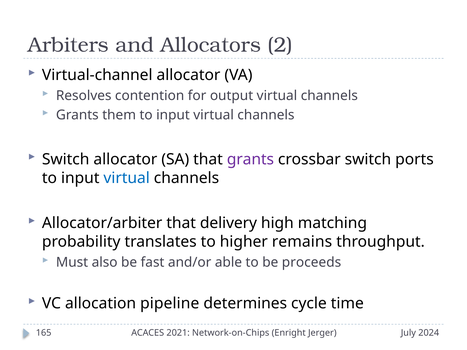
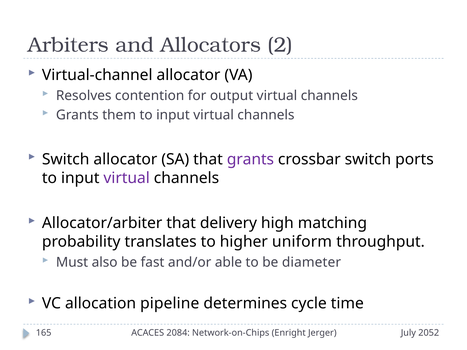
virtual at (127, 178) colour: blue -> purple
remains: remains -> uniform
proceeds: proceeds -> diameter
2021: 2021 -> 2084
2024: 2024 -> 2052
